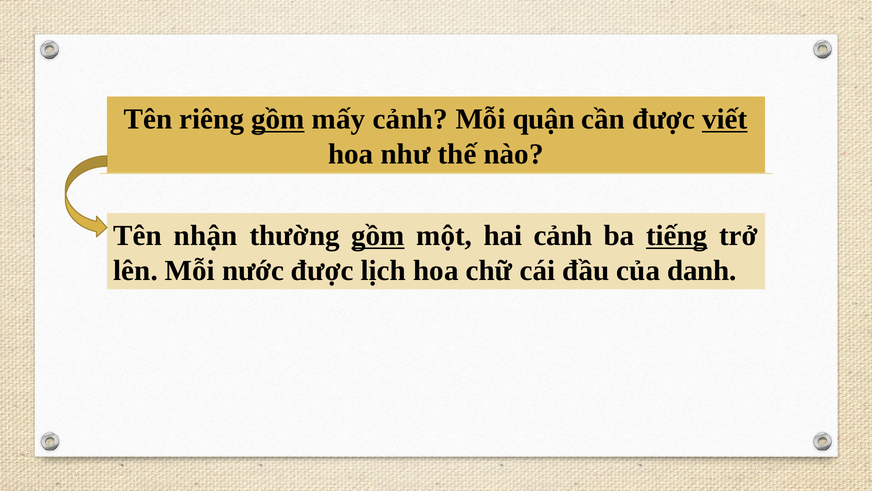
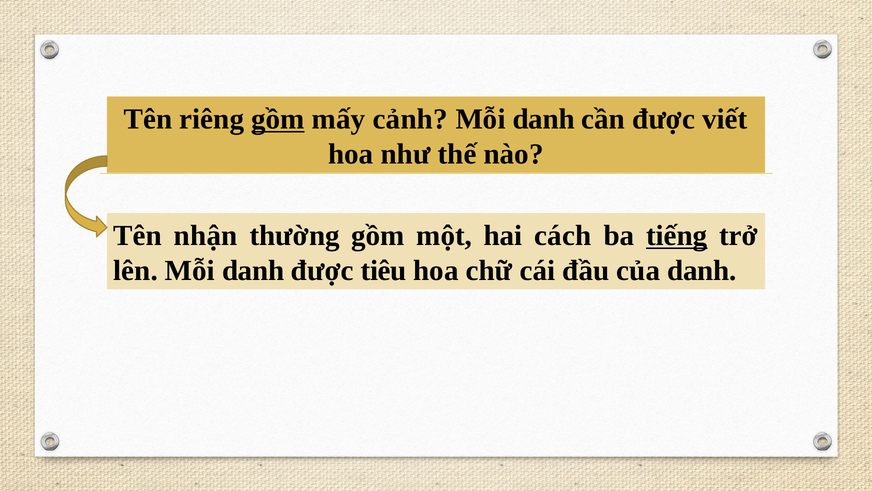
quận at (544, 119): quận -> danh
viết underline: present -> none
gồm at (378, 236) underline: present -> none
hai cảnh: cảnh -> cách
lên Mỗi nước: nước -> danh
lịch: lịch -> tiêu
